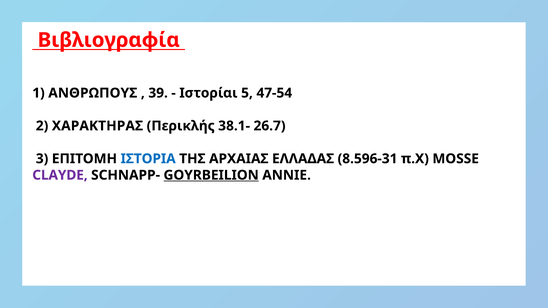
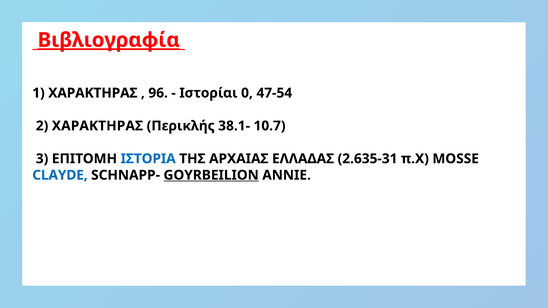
Βιβλιογραφία underline: none -> present
1 ΑΝΘΡΩΠΟΥΣ: ΑΝΘΡΩΠΟΥΣ -> ΧΑΡΑΚΤΗΡΑΣ
39: 39 -> 96
5: 5 -> 0
26.7: 26.7 -> 10.7
8.596-31: 8.596-31 -> 2.635-31
CLAYDE colour: purple -> blue
